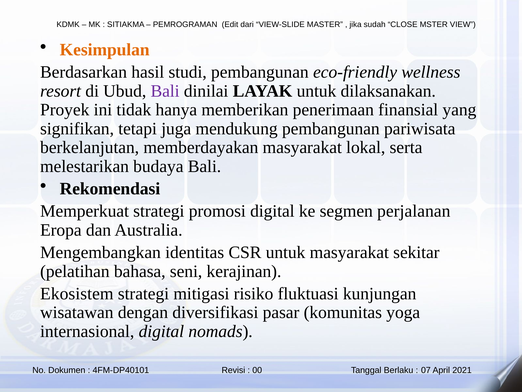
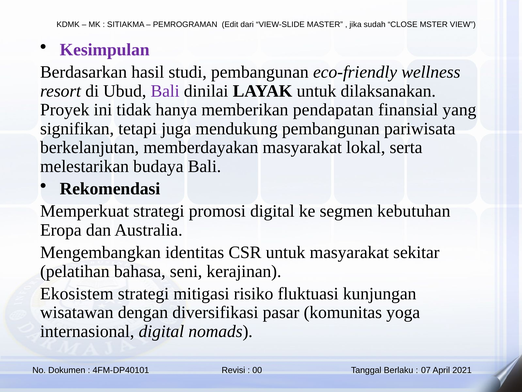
Kesimpulan colour: orange -> purple
penerimaan: penerimaan -> pendapatan
perjalanan: perjalanan -> kebutuhan
